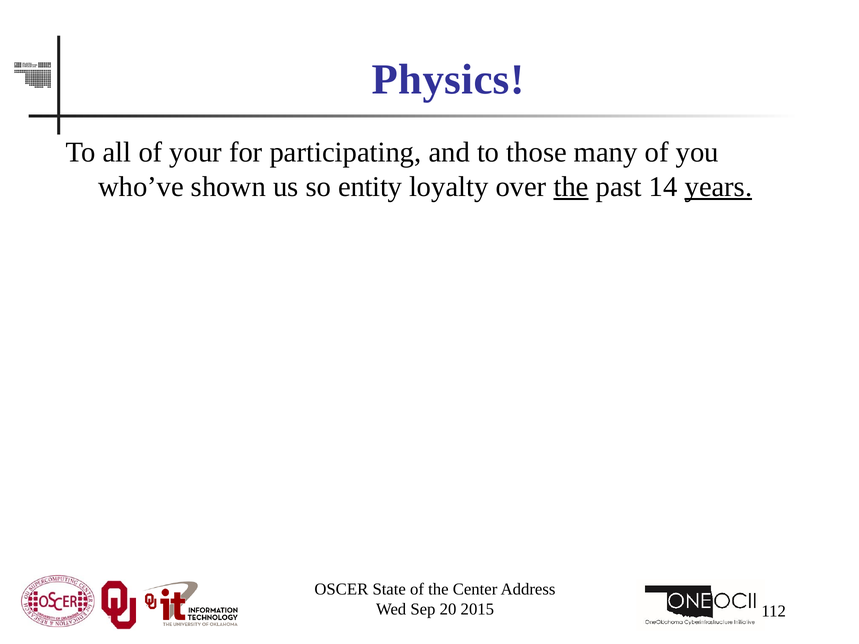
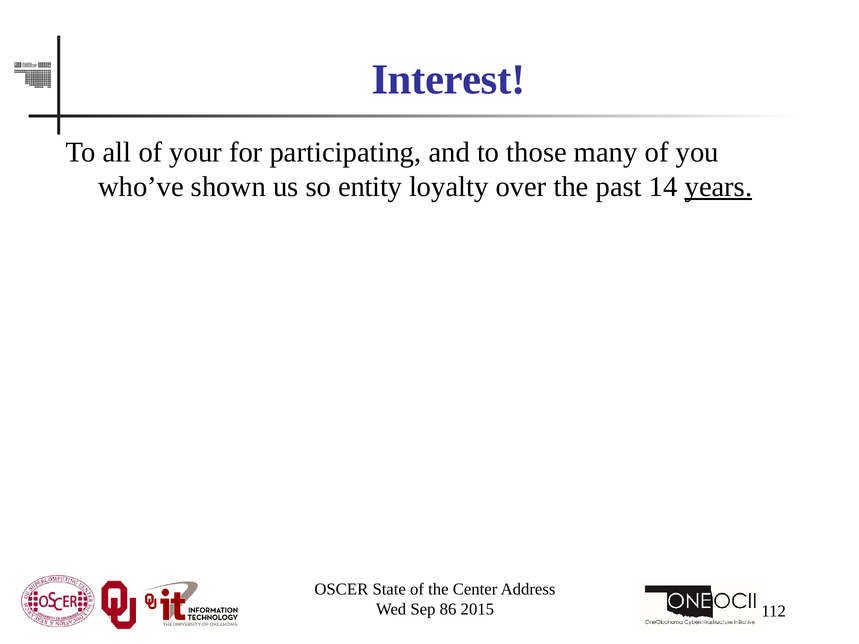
Physics: Physics -> Interest
the at (571, 187) underline: present -> none
20: 20 -> 86
